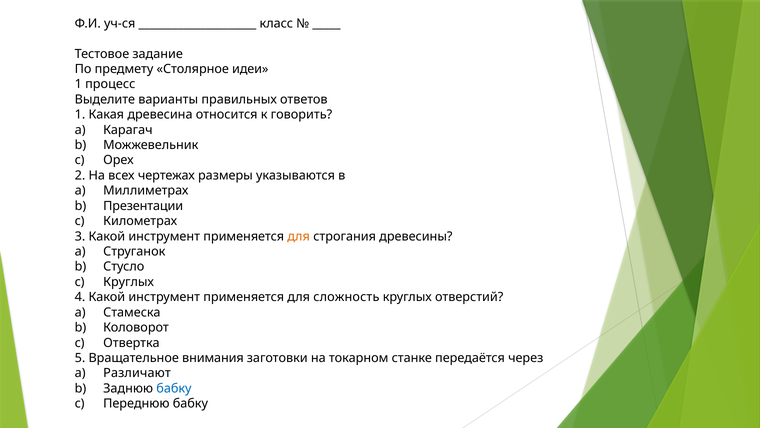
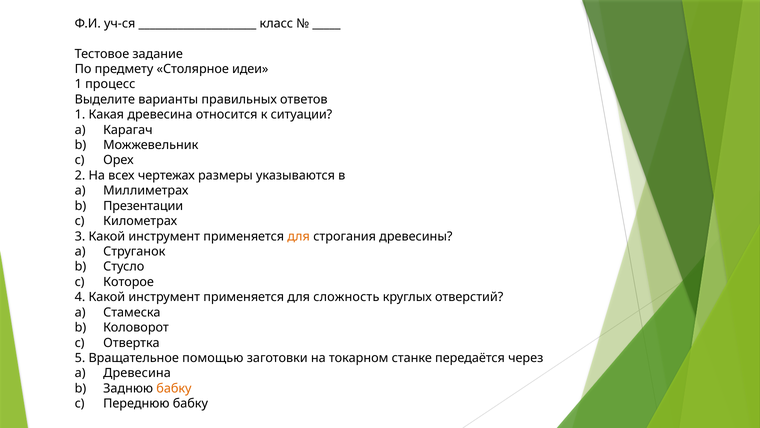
говорить: говорить -> ситуации
c Круглых: Круглых -> Которое
внимания: внимания -> помощью
a Различают: Различают -> Древесина
бабку at (174, 388) colour: blue -> orange
